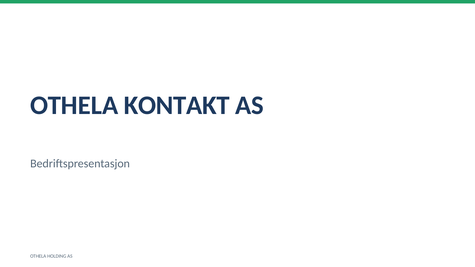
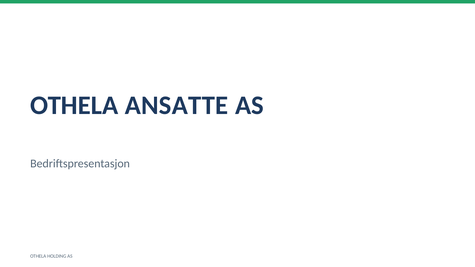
KONTAKT: KONTAKT -> ANSATTE
